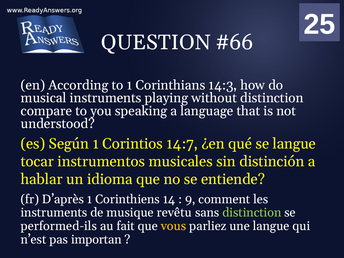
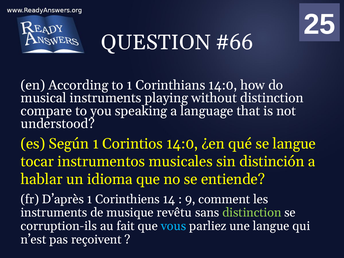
Corinthians 14:3: 14:3 -> 14:0
Corintios 14:7: 14:7 -> 14:0
performed-ils: performed-ils -> corruption-ils
vous colour: yellow -> light blue
importan: importan -> reçoivent
